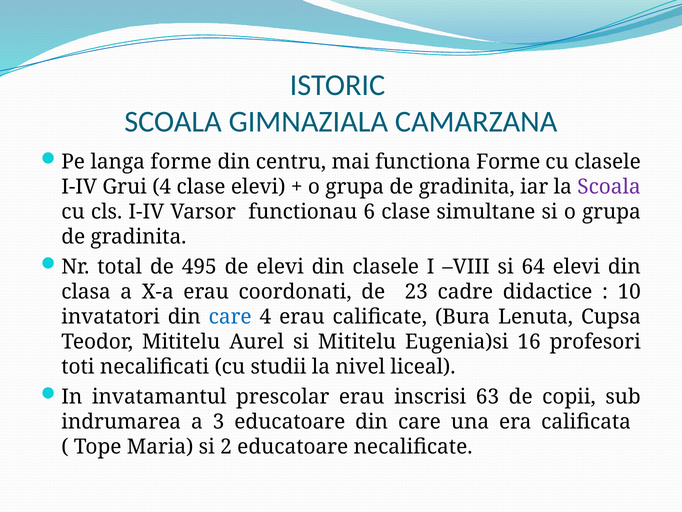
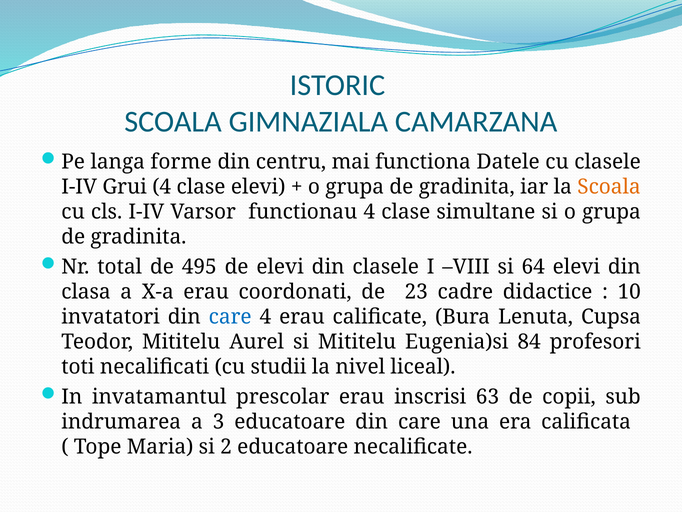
functiona Forme: Forme -> Datele
Scoala at (609, 187) colour: purple -> orange
functionau 6: 6 -> 4
16: 16 -> 84
